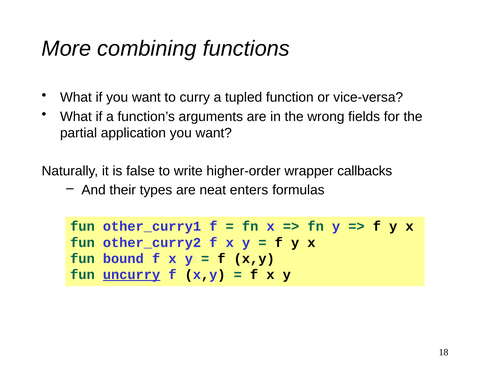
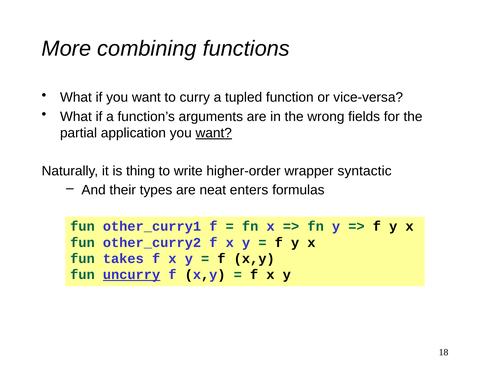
want at (214, 133) underline: none -> present
false: false -> thing
callbacks: callbacks -> syntactic
bound: bound -> takes
